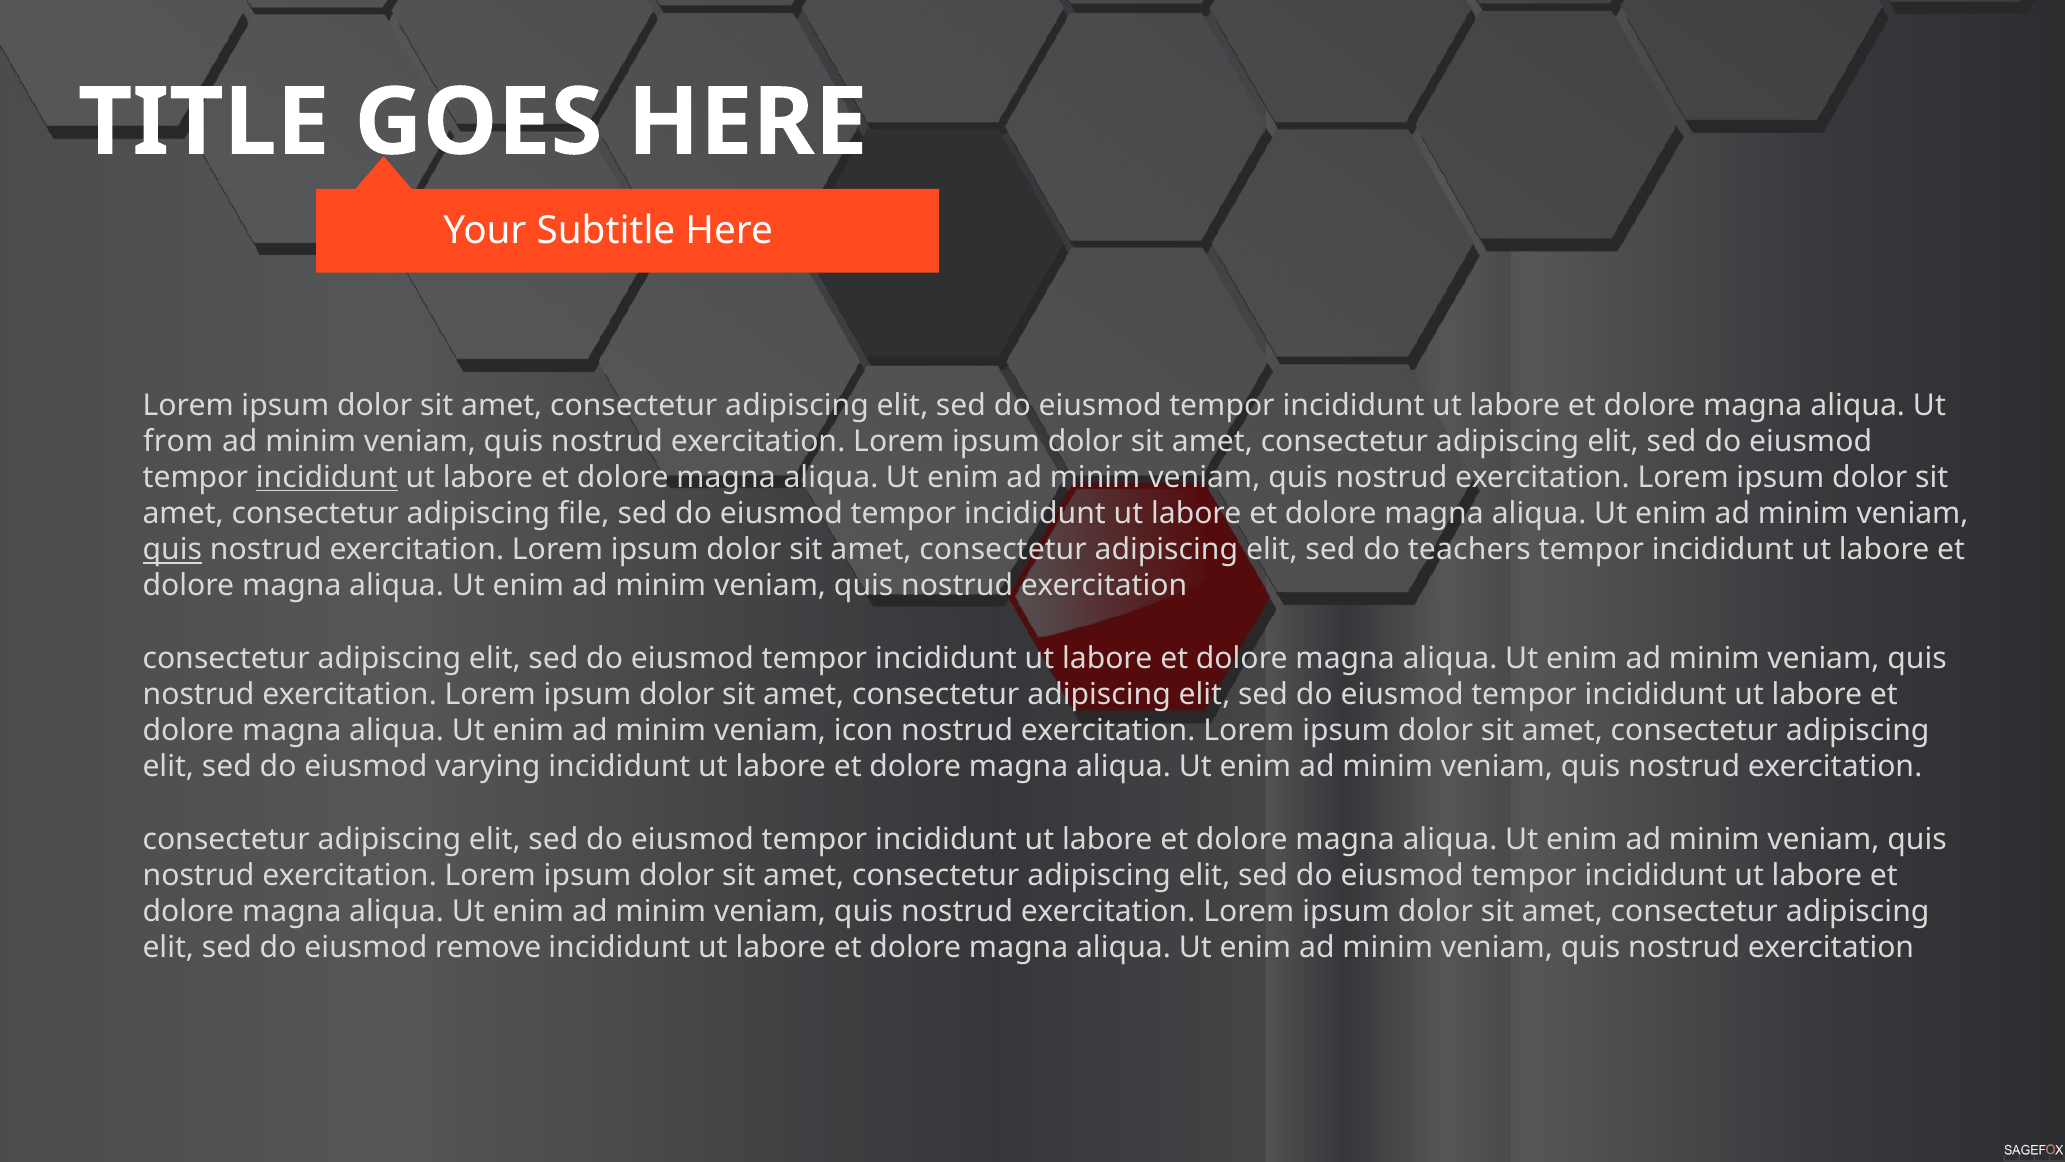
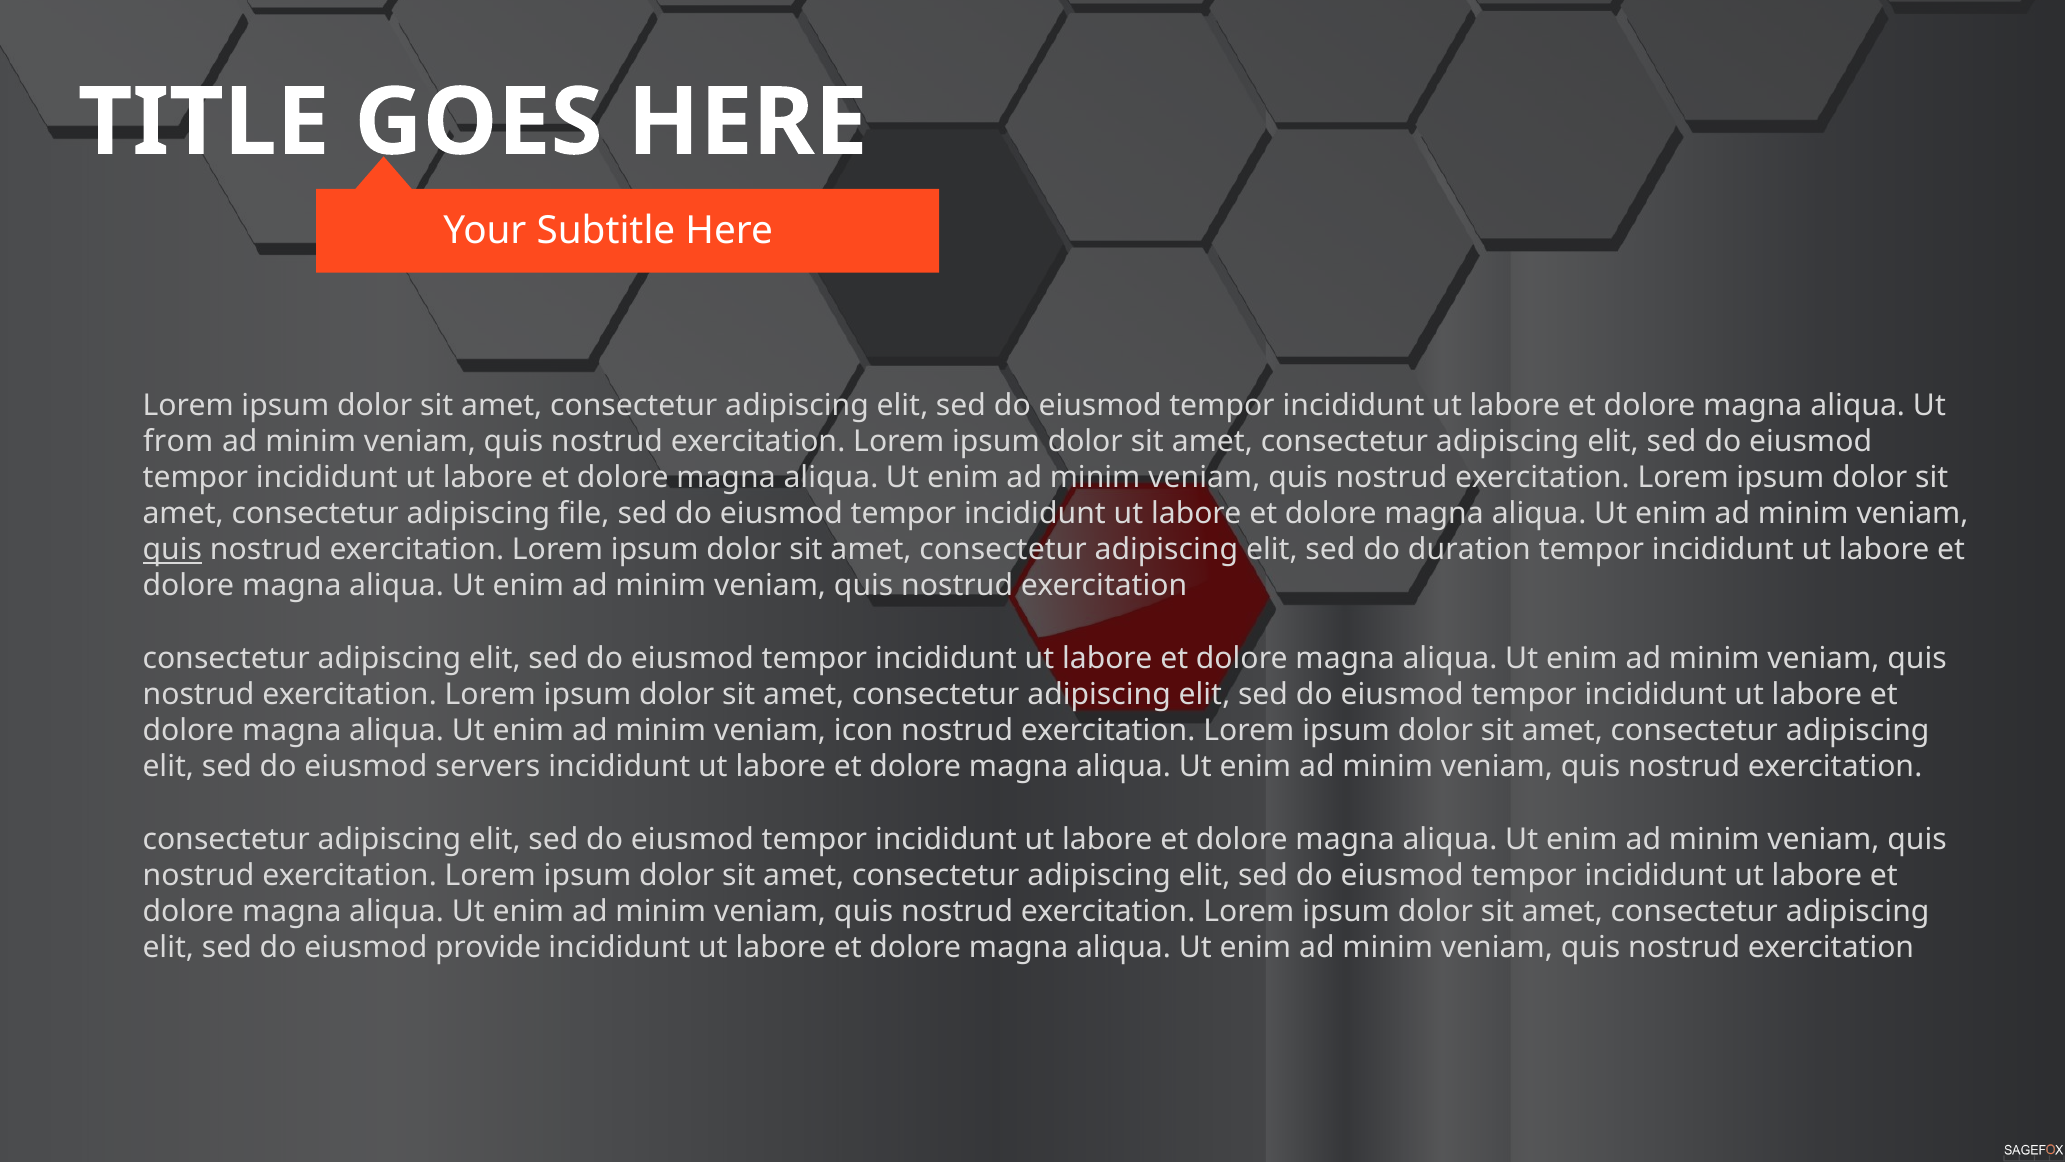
incididunt at (327, 477) underline: present -> none
teachers: teachers -> duration
varying: varying -> servers
remove: remove -> provide
